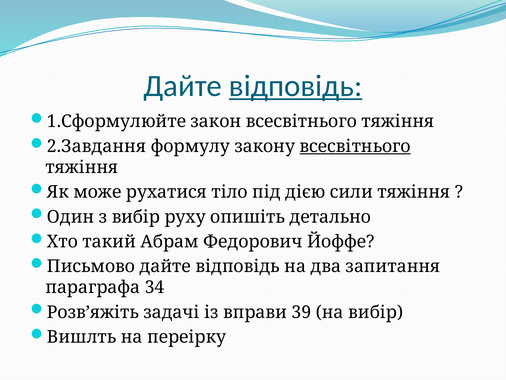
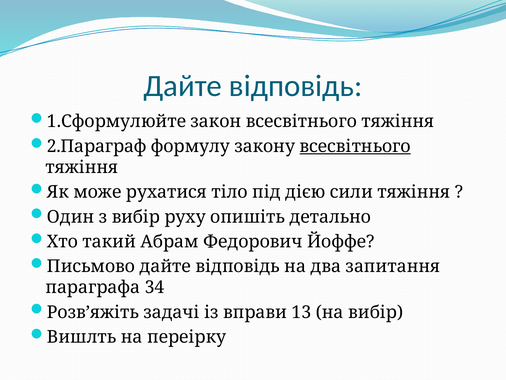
відповідь at (296, 86) underline: present -> none
2.Завдання: 2.Завдання -> 2.Параграф
39: 39 -> 13
